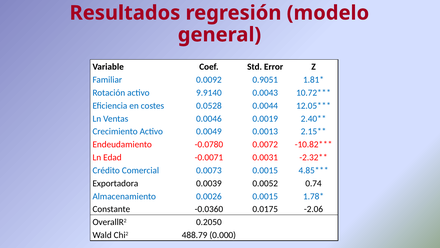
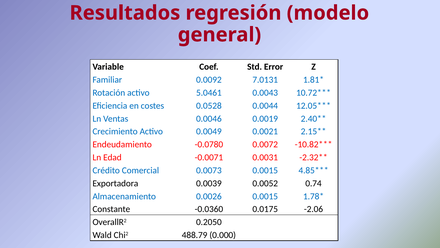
0.9051: 0.9051 -> 7.0131
9.9140: 9.9140 -> 5.0461
0.0013: 0.0013 -> 0.0021
